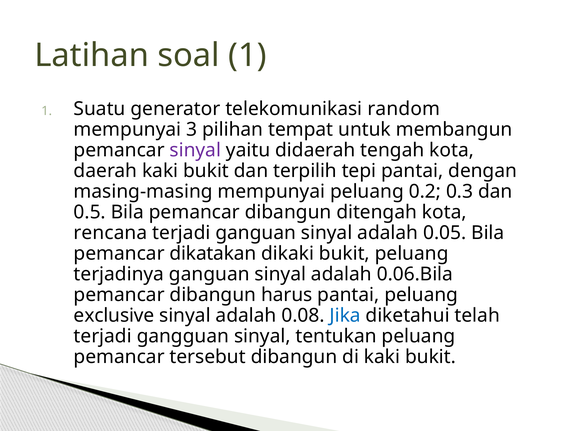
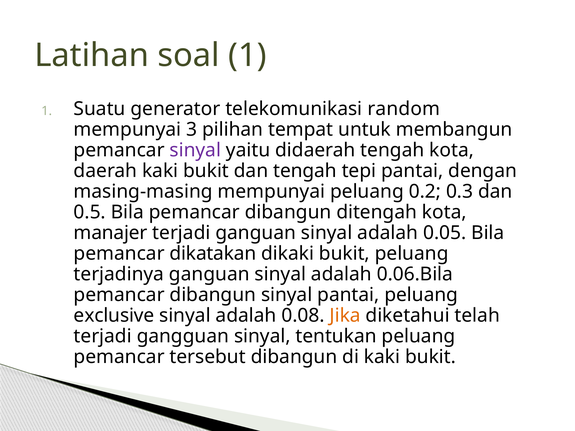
dan terpilih: terpilih -> tengah
rencana: rencana -> manajer
dibangun harus: harus -> sinyal
Jika colour: blue -> orange
